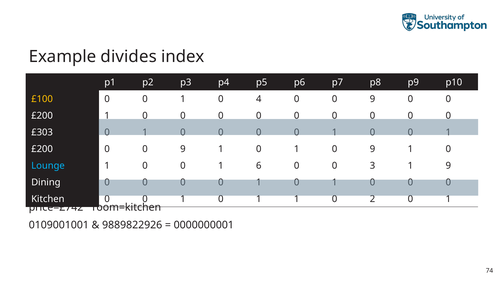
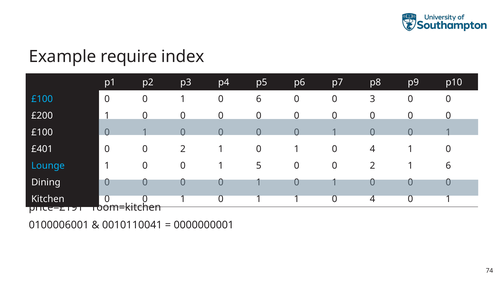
divides: divides -> require
£100 at (42, 99) colour: yellow -> light blue
0 4: 4 -> 6
9 at (372, 99): 9 -> 3
£303 at (42, 132): £303 -> £100
£200 at (42, 149): £200 -> £401
9 at (183, 149): 9 -> 2
0 1 0 9: 9 -> 4
6: 6 -> 5
3 at (372, 165): 3 -> 2
1 9: 9 -> 6
1 1 0 2: 2 -> 4
price=£742: price=£742 -> price=£191
0109001001: 0109001001 -> 0100006001
9889822926: 9889822926 -> 0010110041
